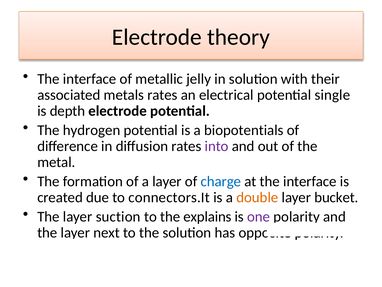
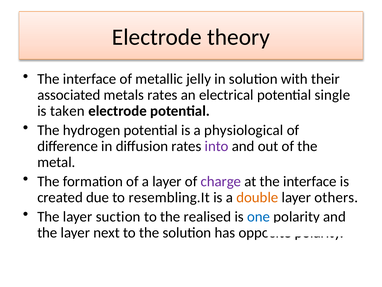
depth: depth -> taken
biopotentials: biopotentials -> physiological
charge colour: blue -> purple
connectors.It: connectors.It -> resembling.It
bucket: bucket -> others
explains: explains -> realised
one colour: purple -> blue
